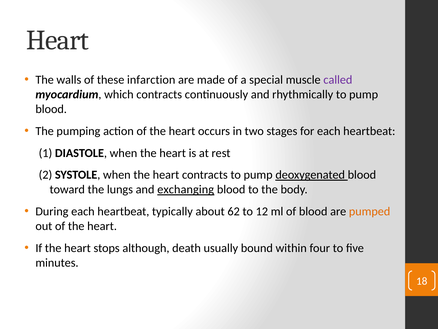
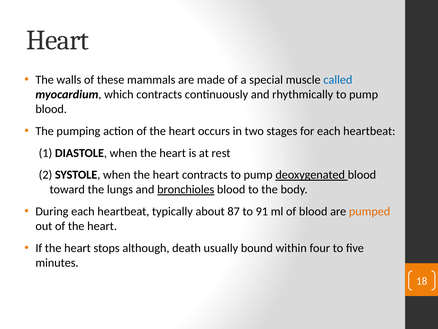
infarction: infarction -> mammals
called colour: purple -> blue
exchanging: exchanging -> bronchioles
62: 62 -> 87
12: 12 -> 91
